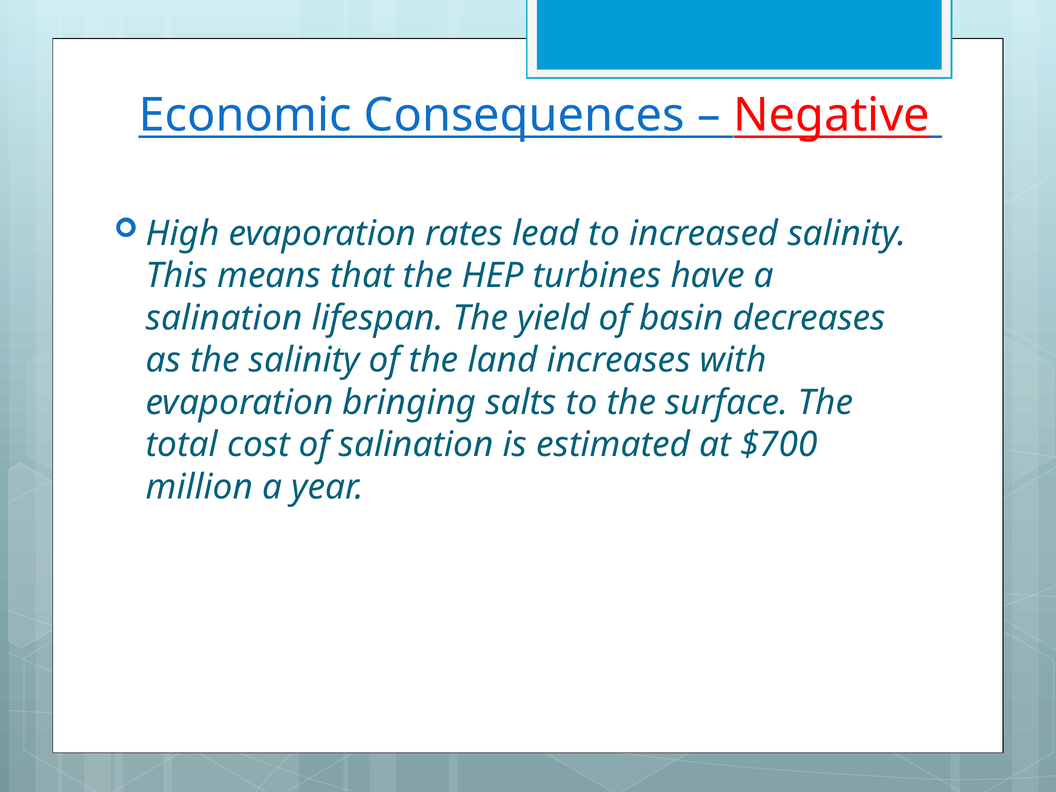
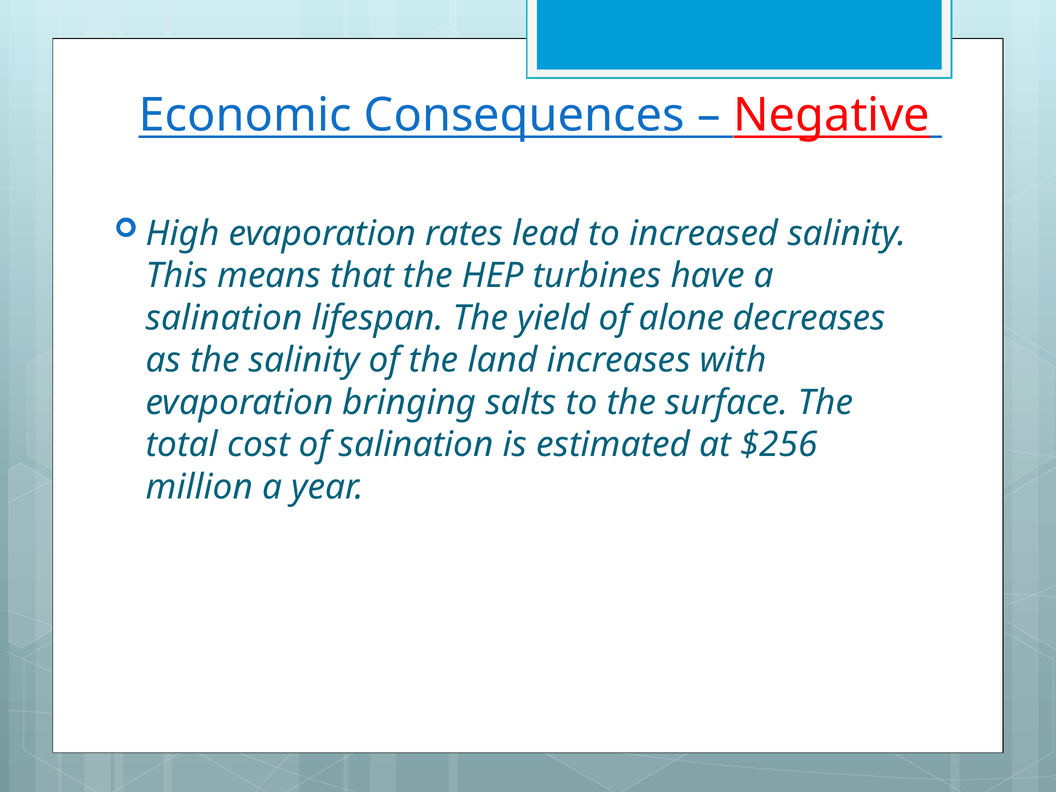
basin: basin -> alone
$700: $700 -> $256
